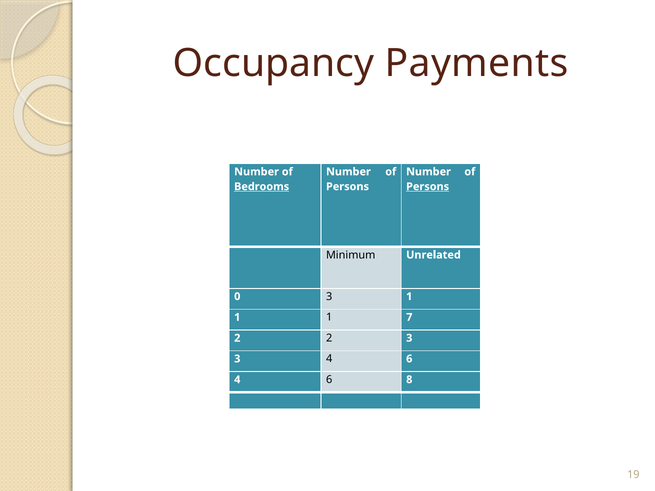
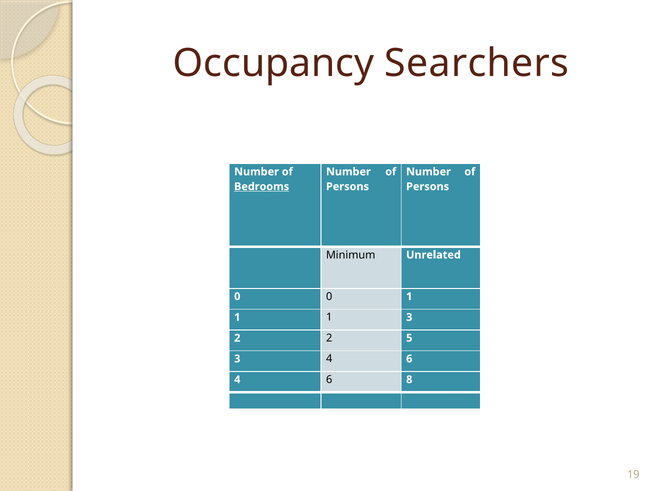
Payments: Payments -> Searchers
Persons at (428, 187) underline: present -> none
0 3: 3 -> 0
1 7: 7 -> 3
2 3: 3 -> 5
